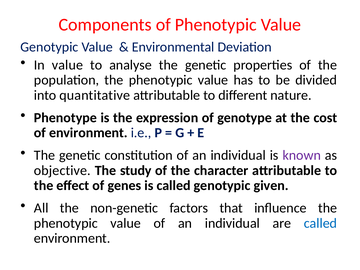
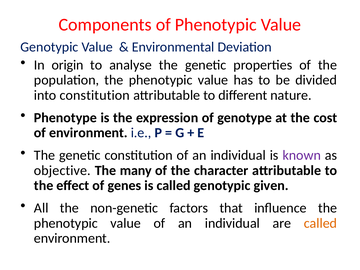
In value: value -> origin
into quantitative: quantitative -> constitution
study: study -> many
called at (320, 223) colour: blue -> orange
